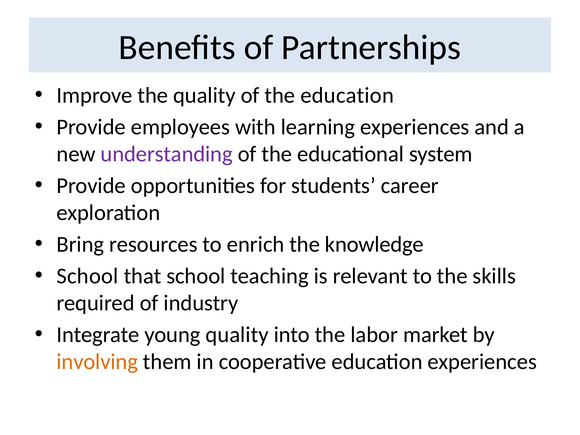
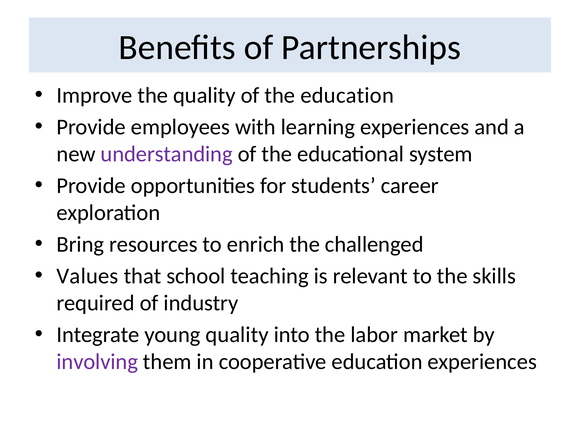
knowledge: knowledge -> challenged
School at (88, 276): School -> Values
involving colour: orange -> purple
